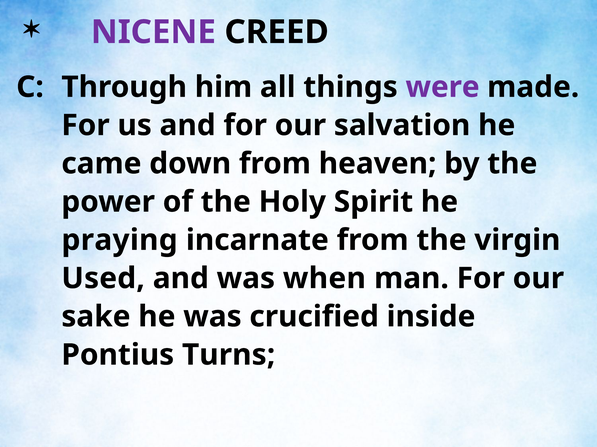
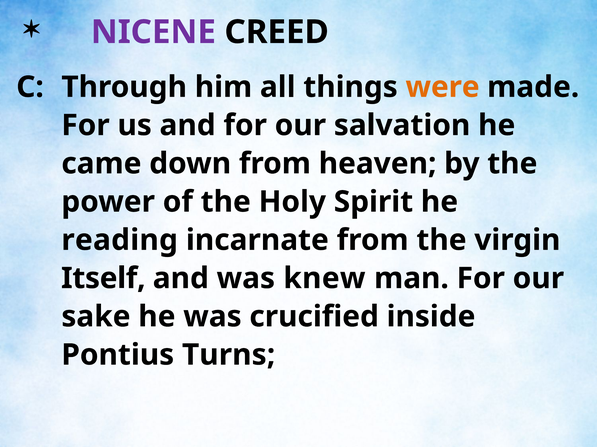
were colour: purple -> orange
praying: praying -> reading
Used: Used -> Itself
when: when -> knew
